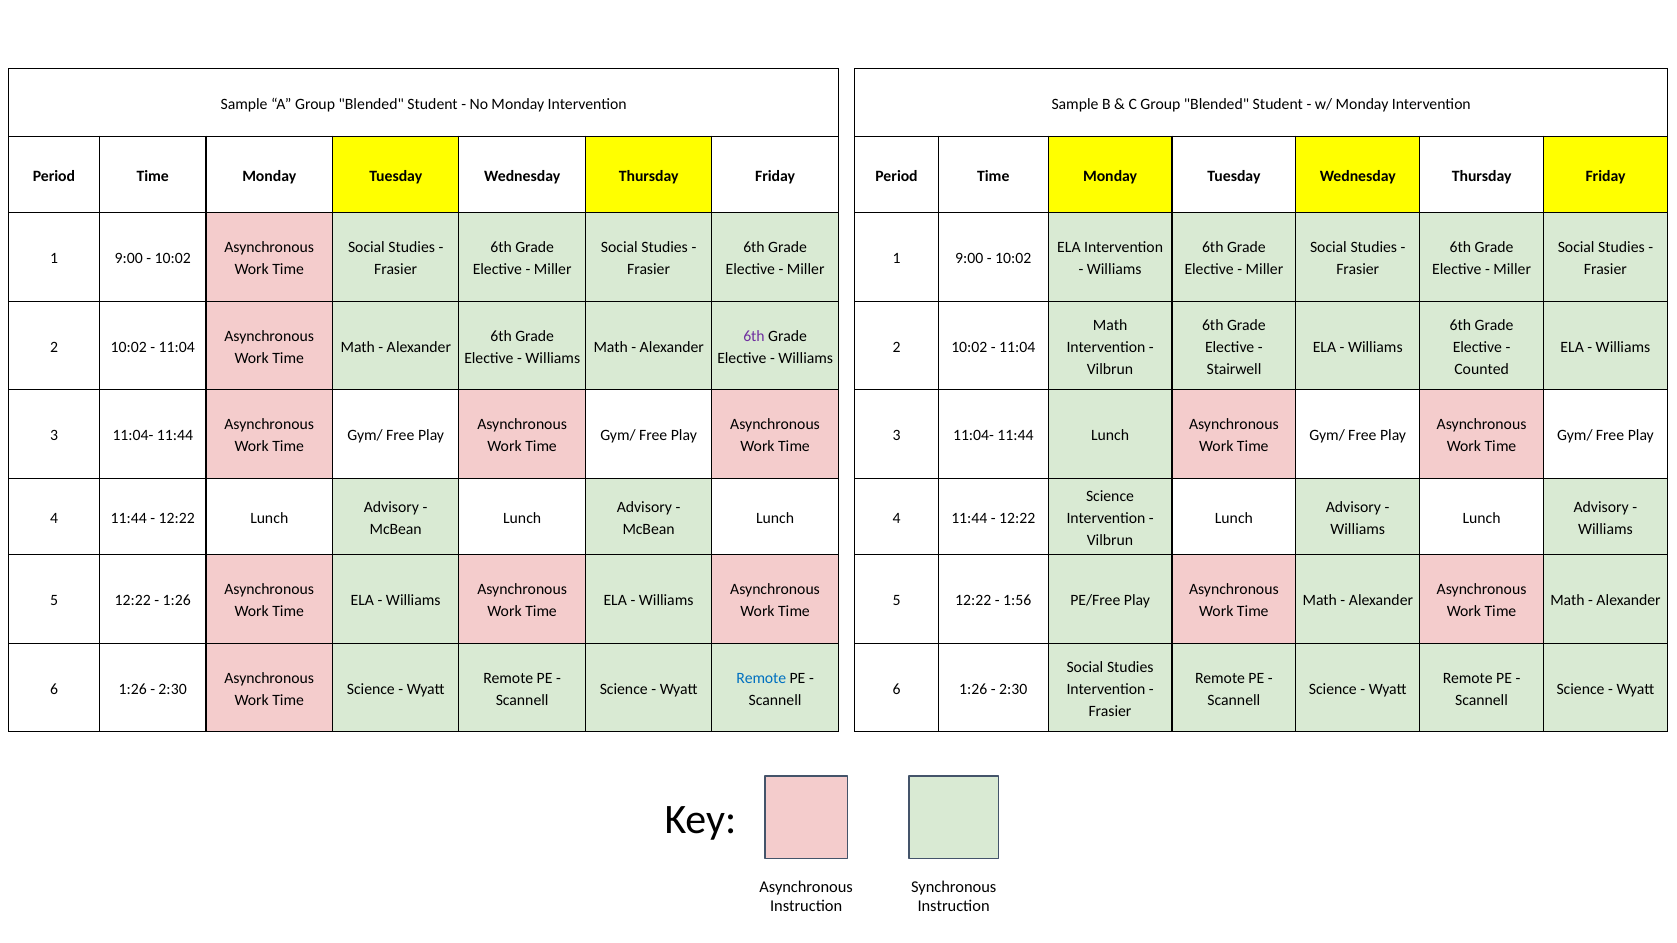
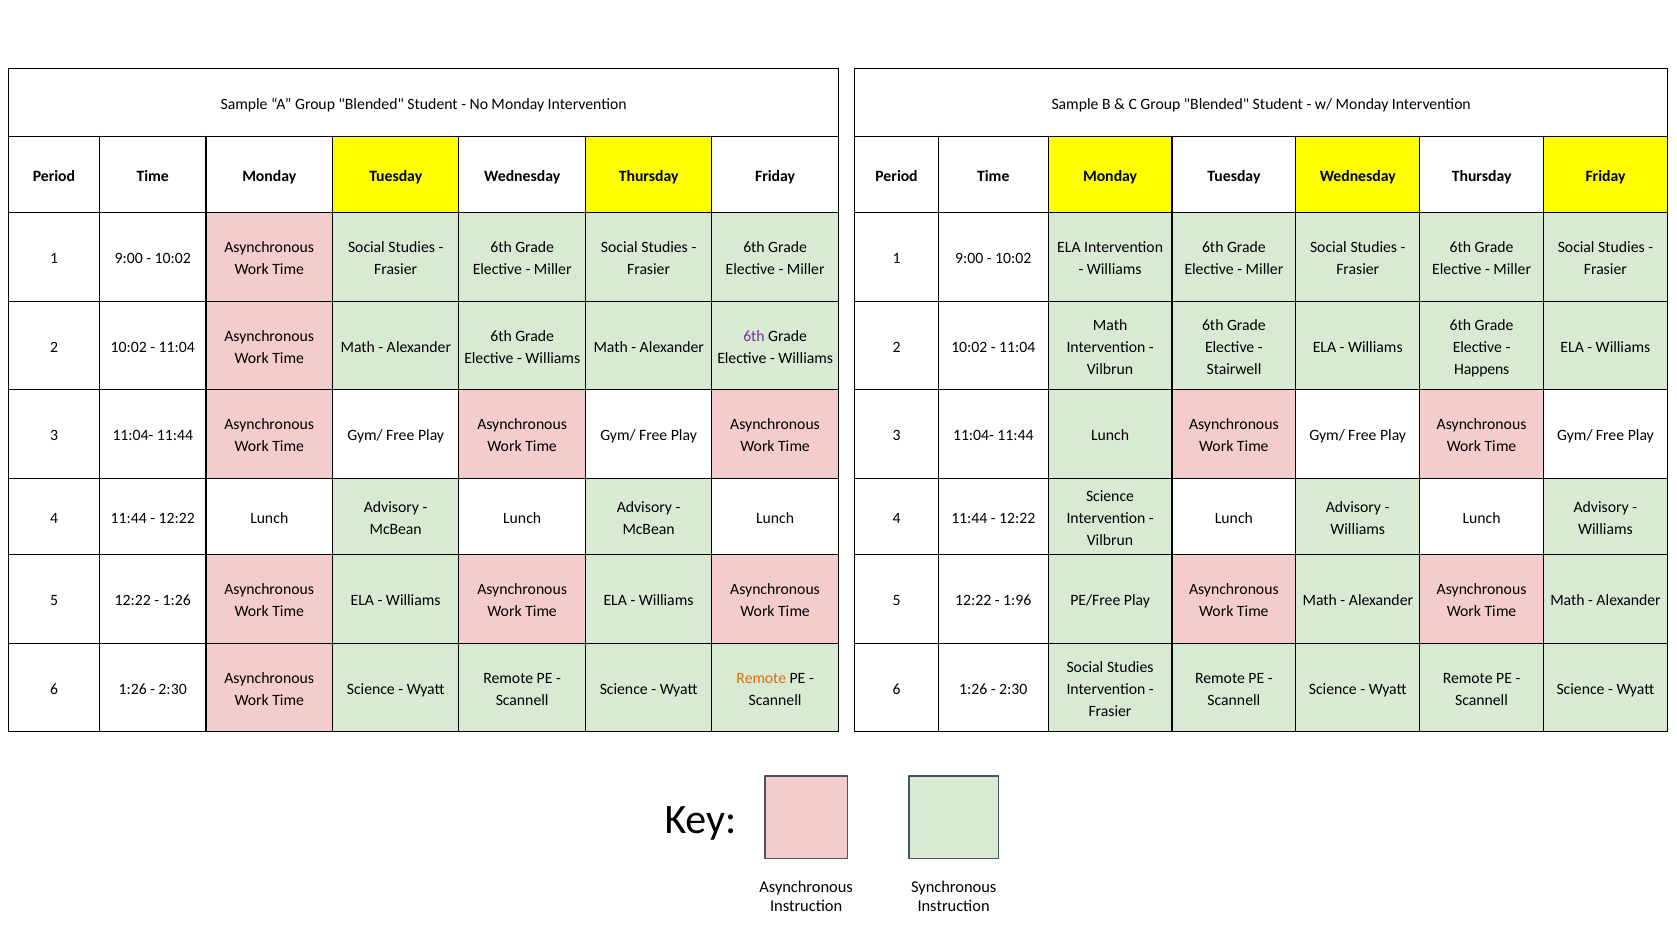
Counted: Counted -> Happens
1:56: 1:56 -> 1:96
Remote at (761, 678) colour: blue -> orange
